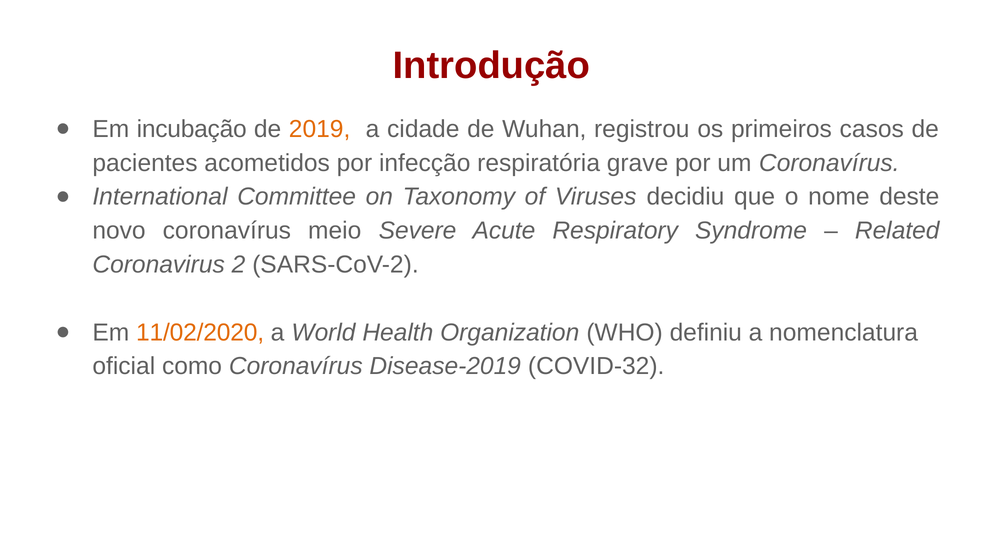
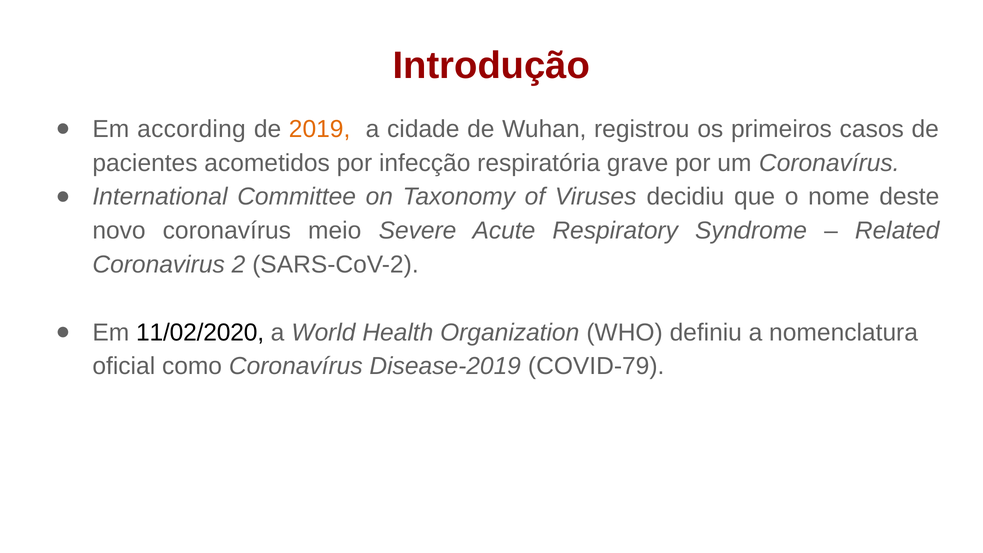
incubação: incubação -> according
11/02/2020 colour: orange -> black
COVID-32: COVID-32 -> COVID-79
